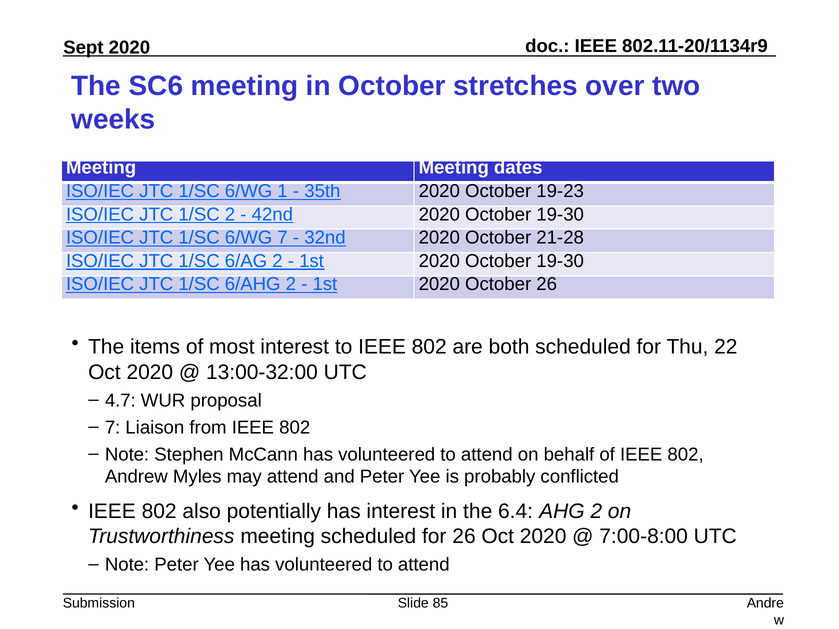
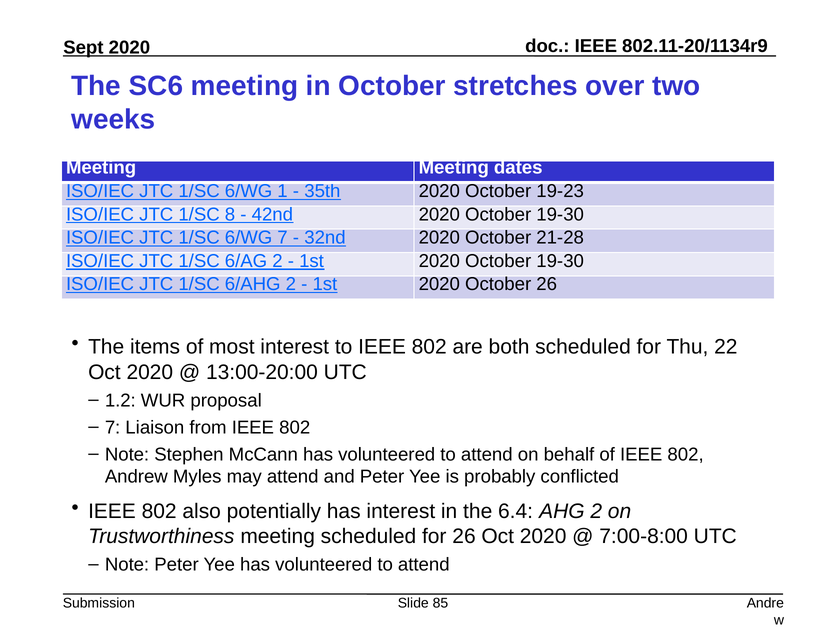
1/SC 2: 2 -> 8
13:00-32:00: 13:00-32:00 -> 13:00-20:00
4.7: 4.7 -> 1.2
